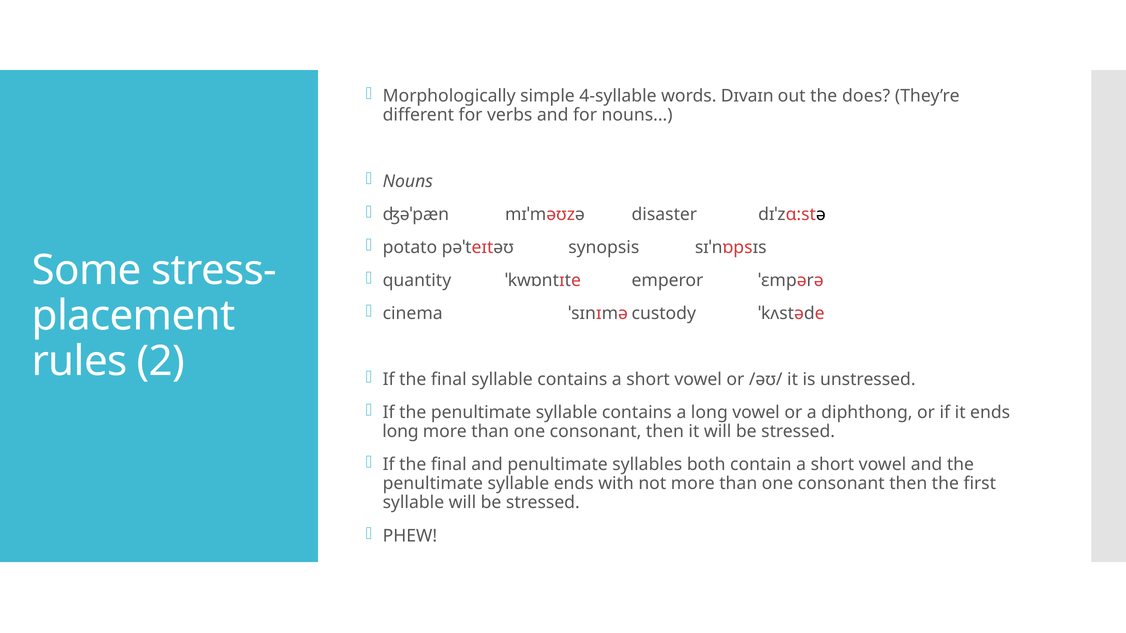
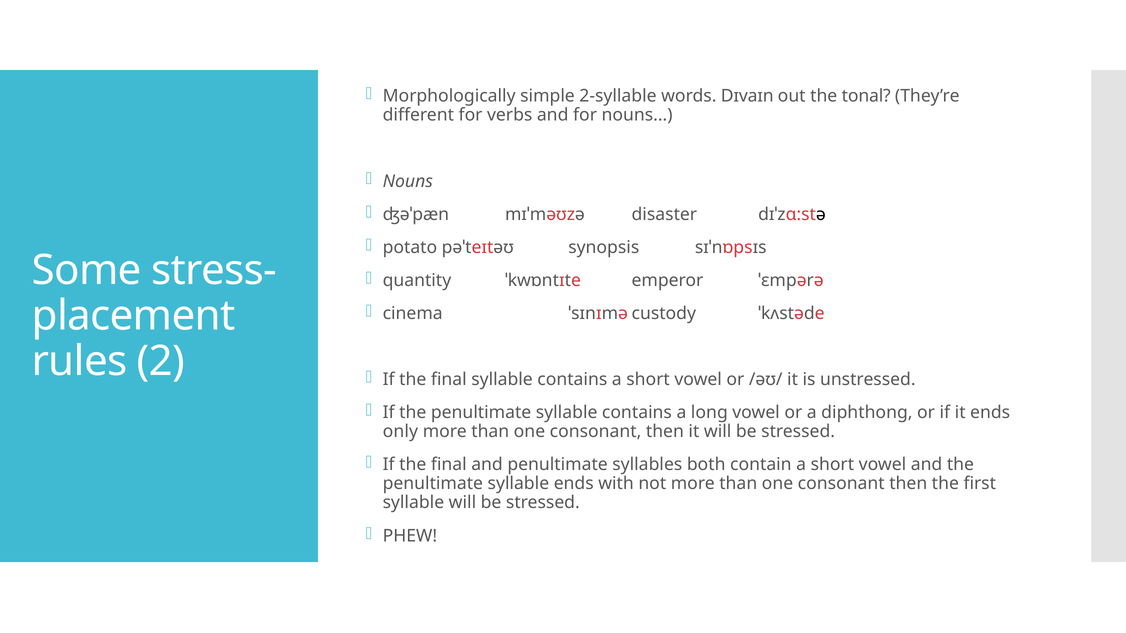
4-syllable: 4-syllable -> 2-syllable
does: does -> tonal
long at (401, 432): long -> only
